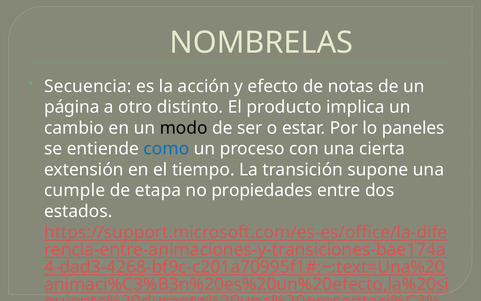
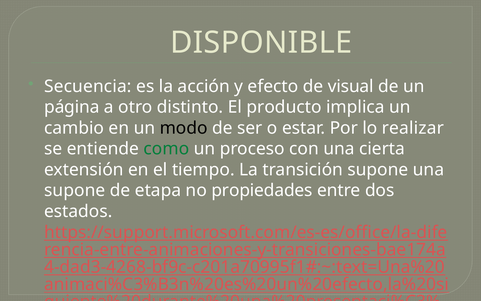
NOMBRELAS: NOMBRELAS -> DISPONIBLE
notas: notas -> visual
paneles: paneles -> realizar
como colour: blue -> green
cumple at (75, 190): cumple -> supone
